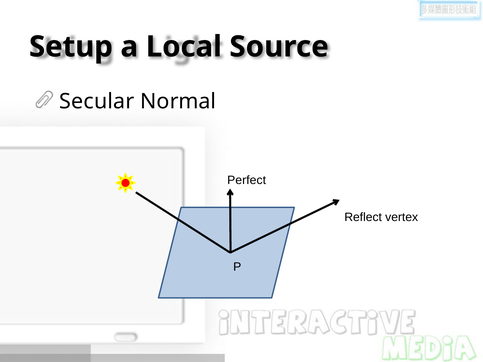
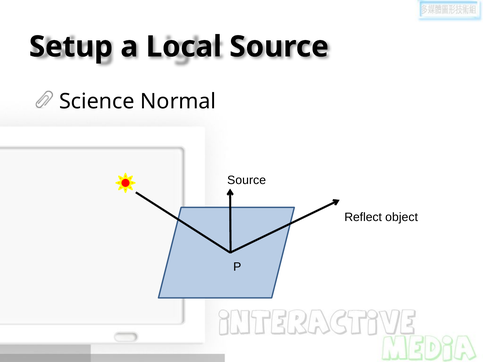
Secular: Secular -> Science
Perfect at (247, 180): Perfect -> Source
vertex: vertex -> object
